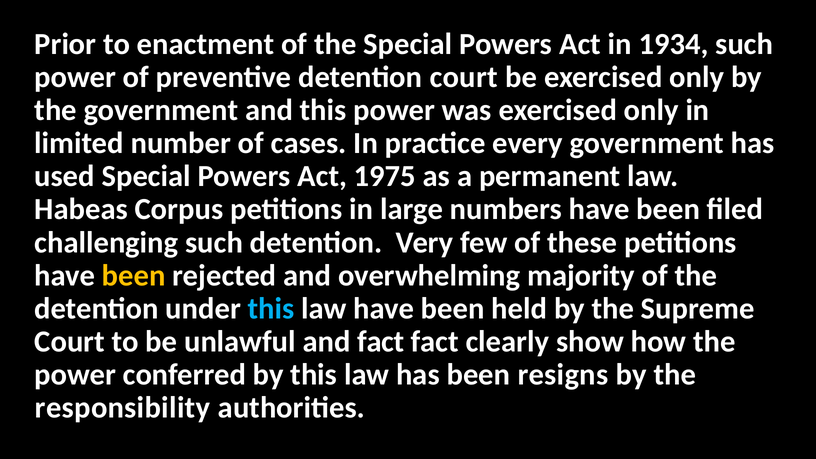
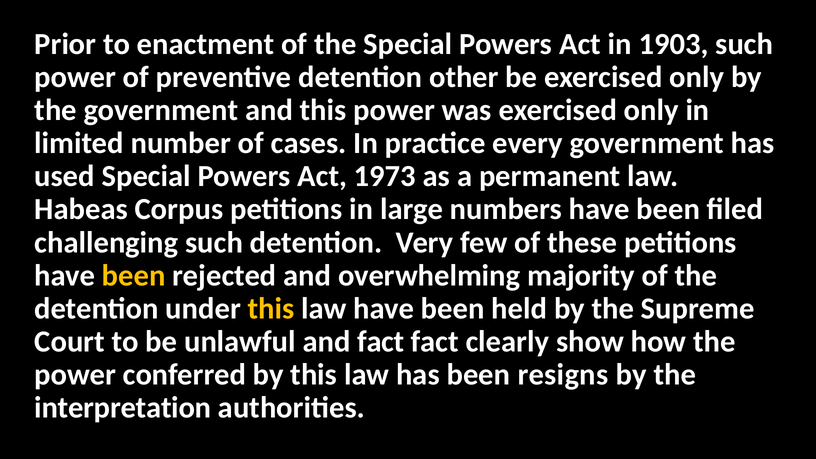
1934: 1934 -> 1903
detention court: court -> other
1975: 1975 -> 1973
this at (271, 309) colour: light blue -> yellow
responsibility: responsibility -> interpretation
